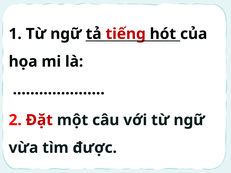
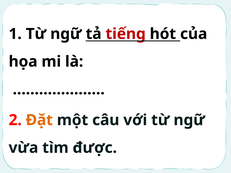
Đặt colour: red -> orange
